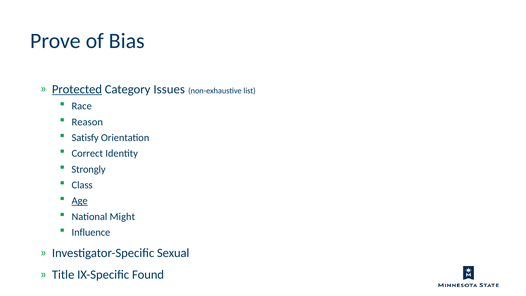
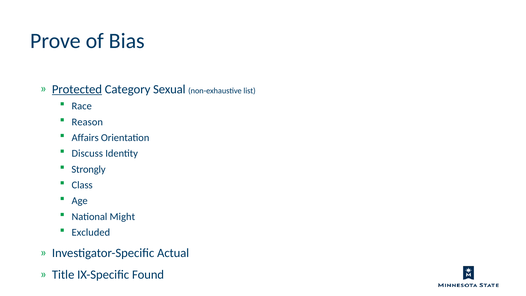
Issues: Issues -> Sexual
Satisfy: Satisfy -> Affairs
Correct: Correct -> Discuss
Age underline: present -> none
Influence: Influence -> Excluded
Sexual: Sexual -> Actual
